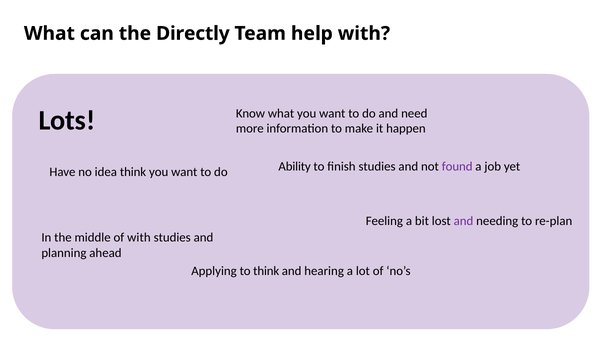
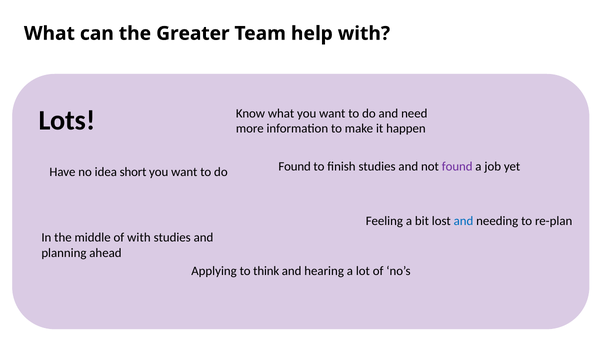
Directly: Directly -> Greater
Ability at (295, 167): Ability -> Found
idea think: think -> short
and at (463, 221) colour: purple -> blue
